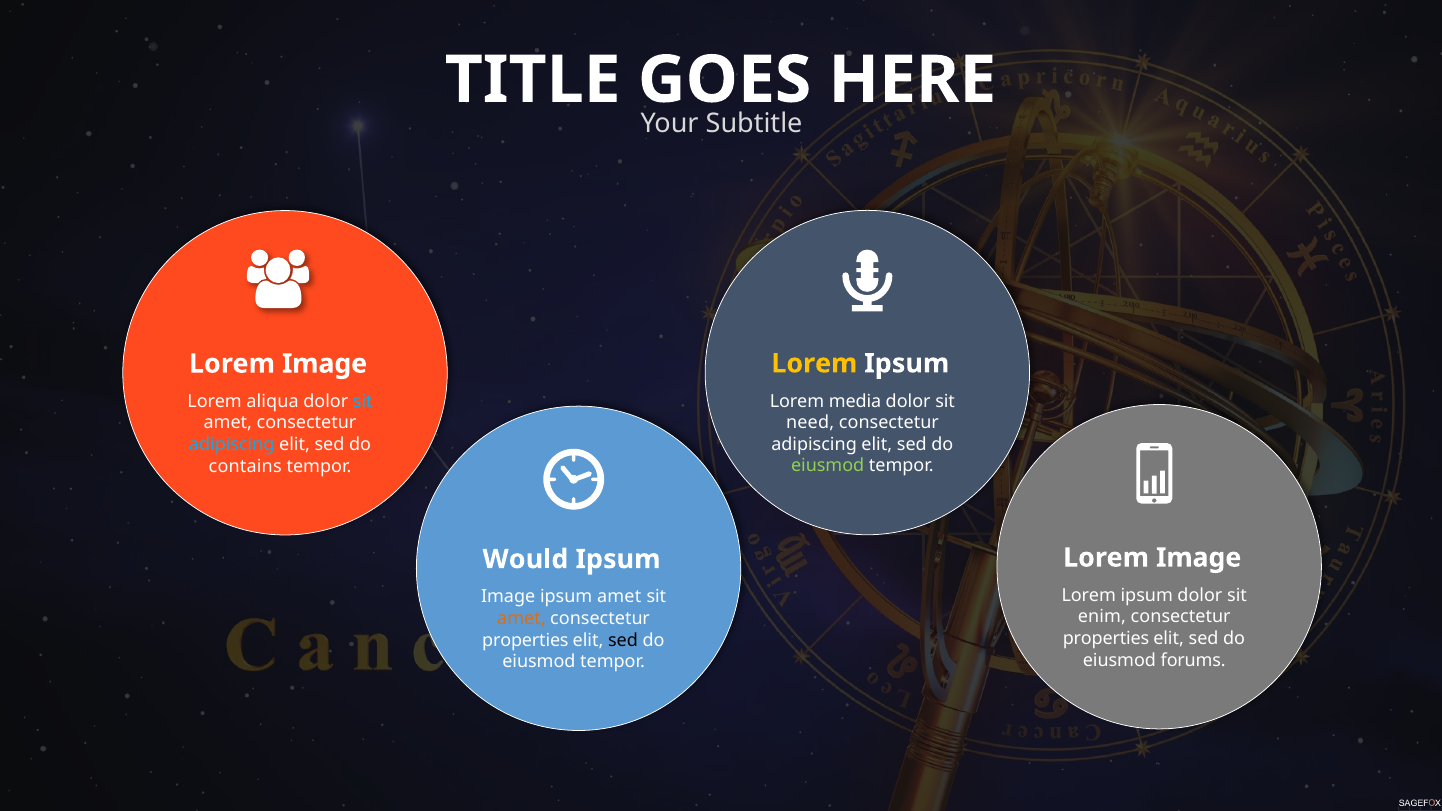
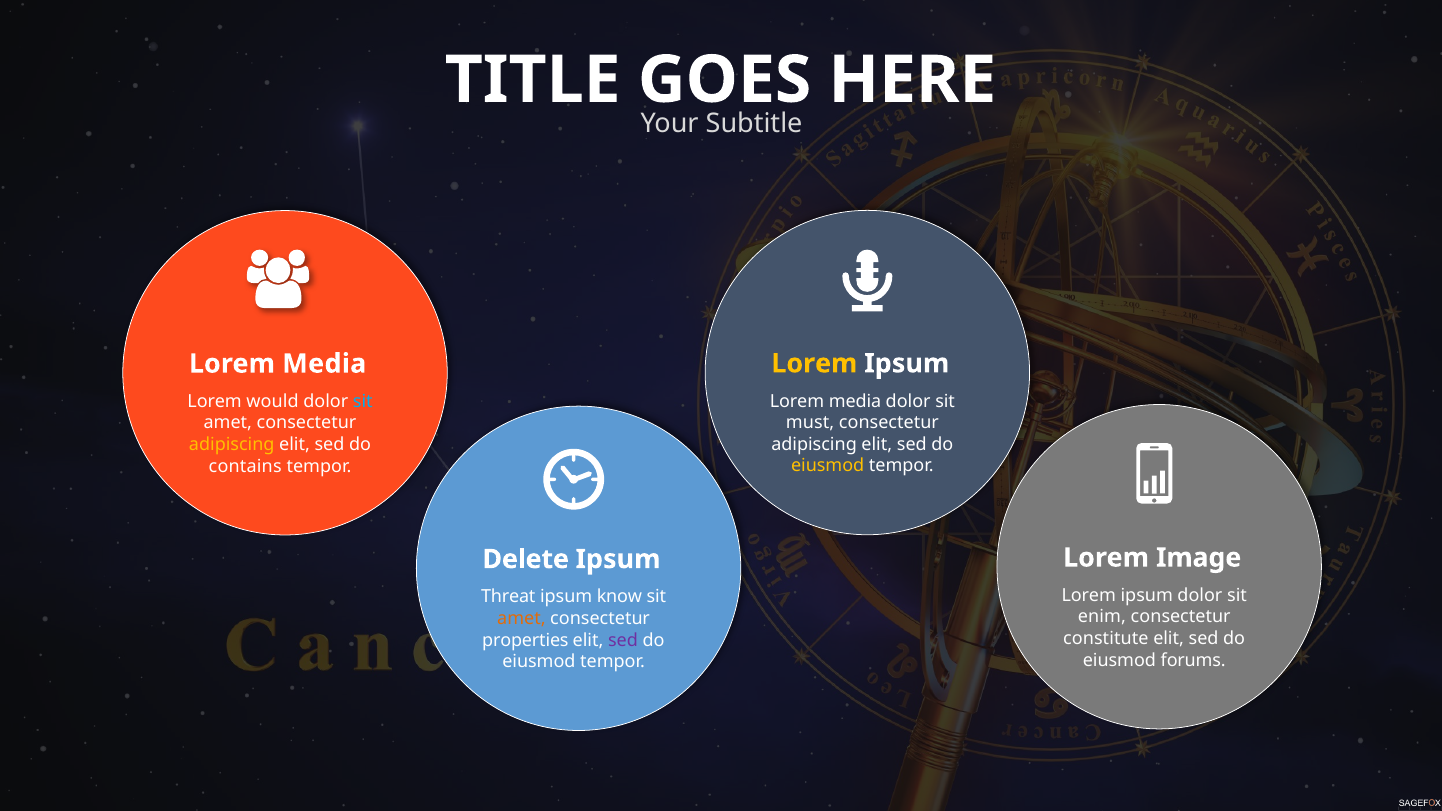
Image at (325, 364): Image -> Media
aliqua: aliqua -> would
need: need -> must
adipiscing at (232, 445) colour: light blue -> yellow
eiusmod at (828, 466) colour: light green -> yellow
Would: Would -> Delete
Image at (508, 597): Image -> Threat
ipsum amet: amet -> know
properties at (1106, 639): properties -> constitute
sed at (623, 640) colour: black -> purple
